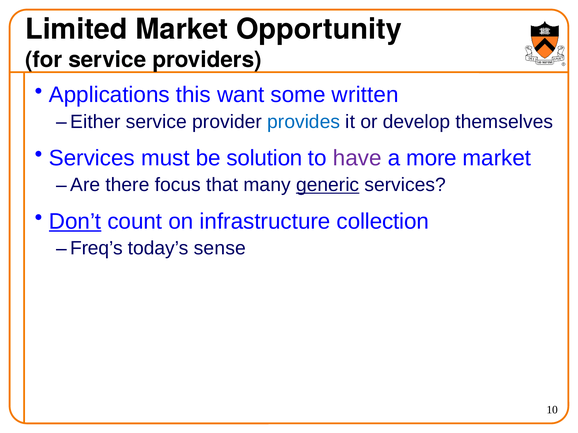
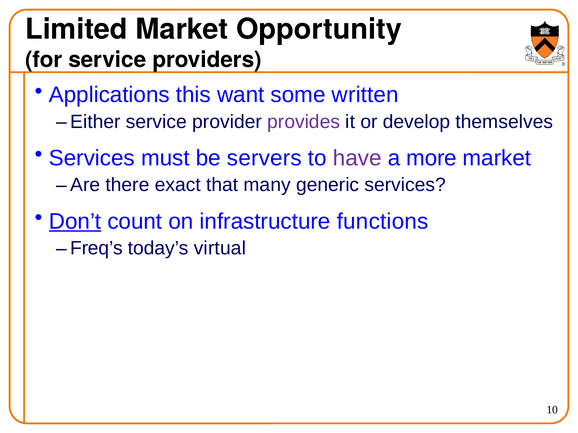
provides colour: blue -> purple
solution: solution -> servers
focus: focus -> exact
generic underline: present -> none
collection: collection -> functions
sense: sense -> virtual
